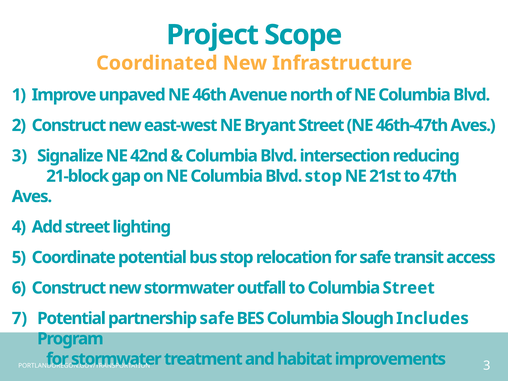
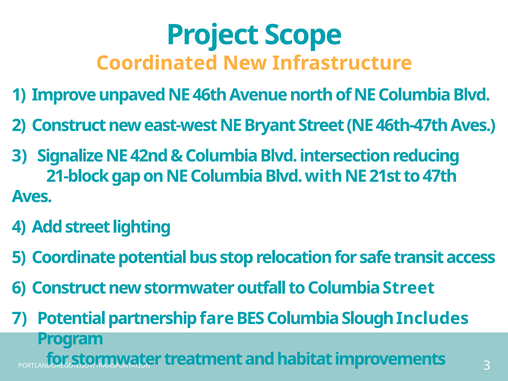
Blvd stop: stop -> with
partnership safe: safe -> fare
